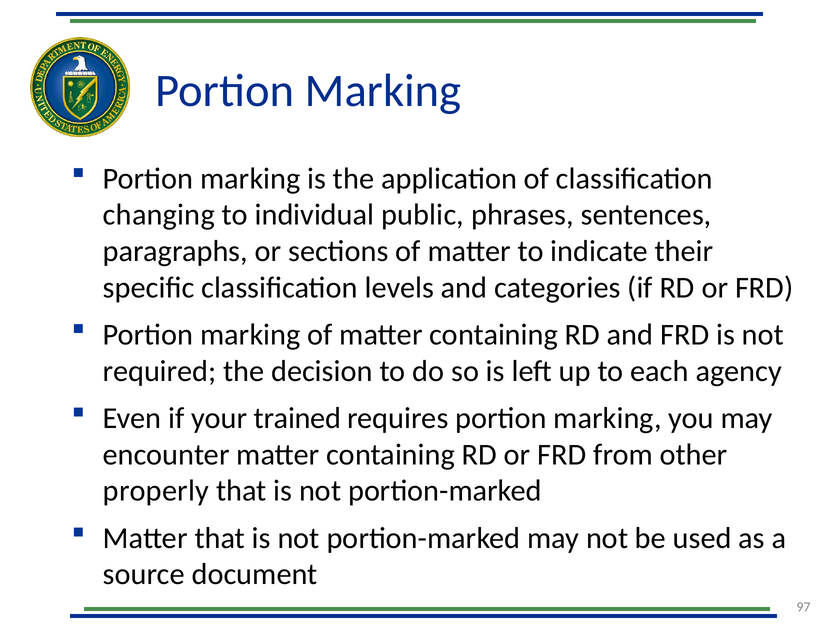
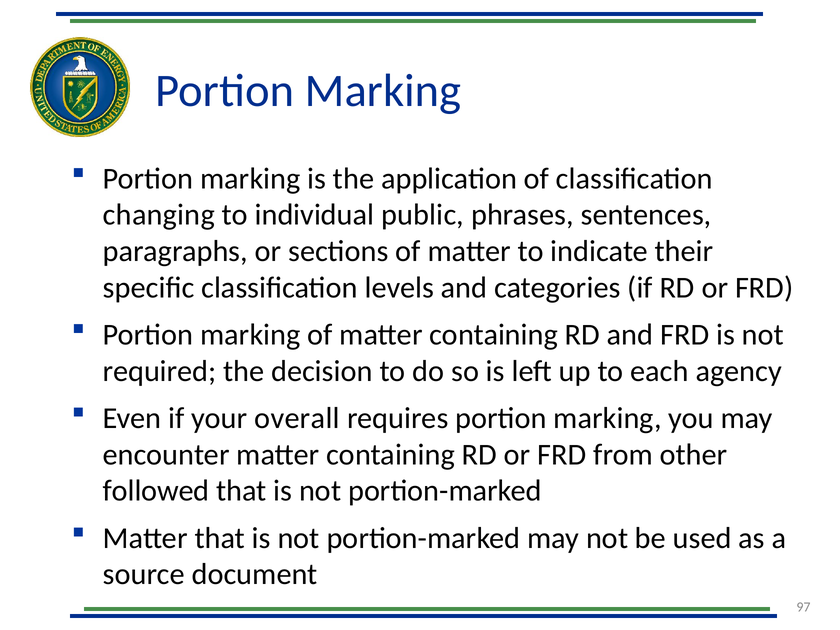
trained: trained -> overall
properly: properly -> followed
